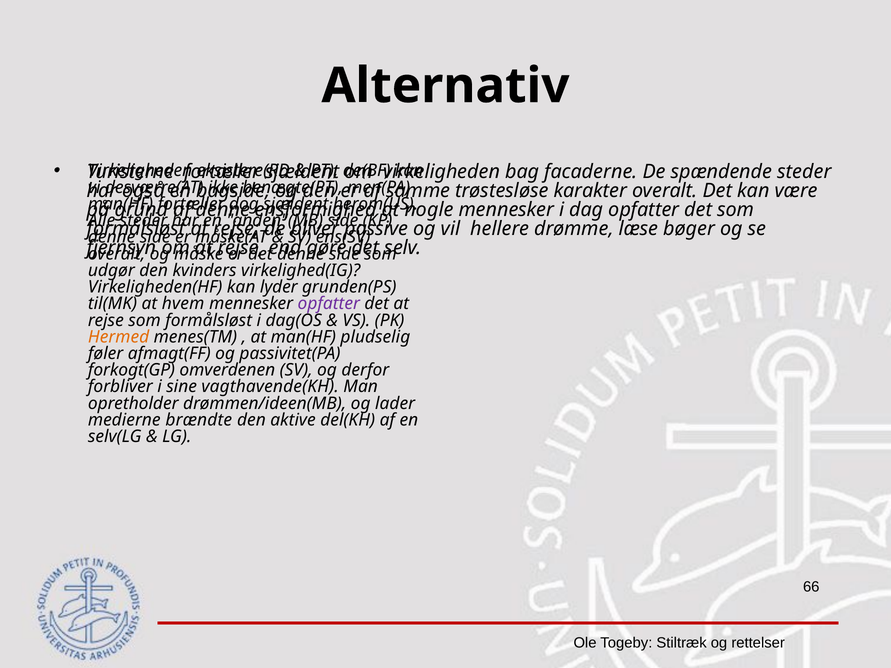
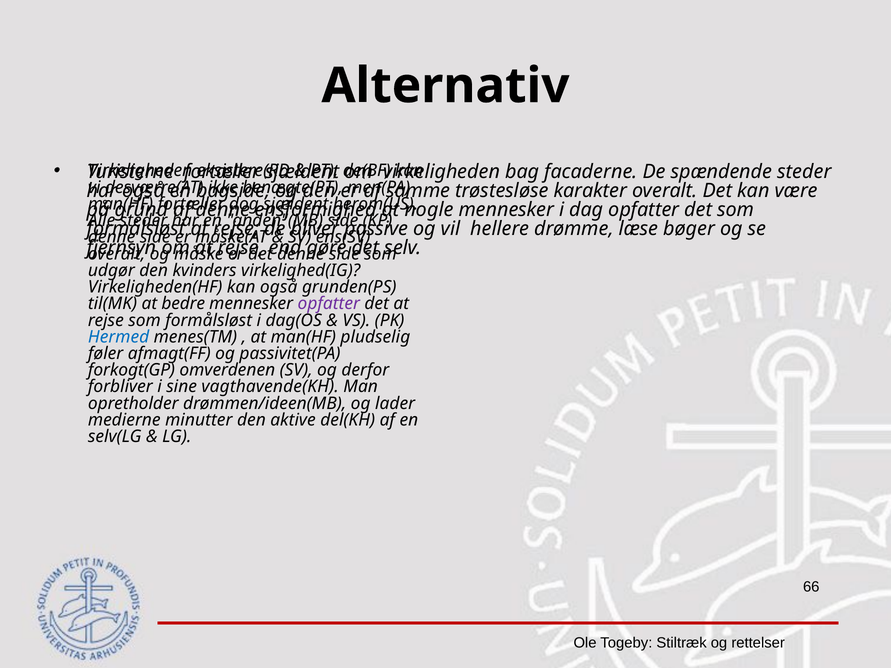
kan lyder: lyder -> også
hvem: hvem -> bedre
Hermed colour: orange -> blue
brændte: brændte -> minutter
